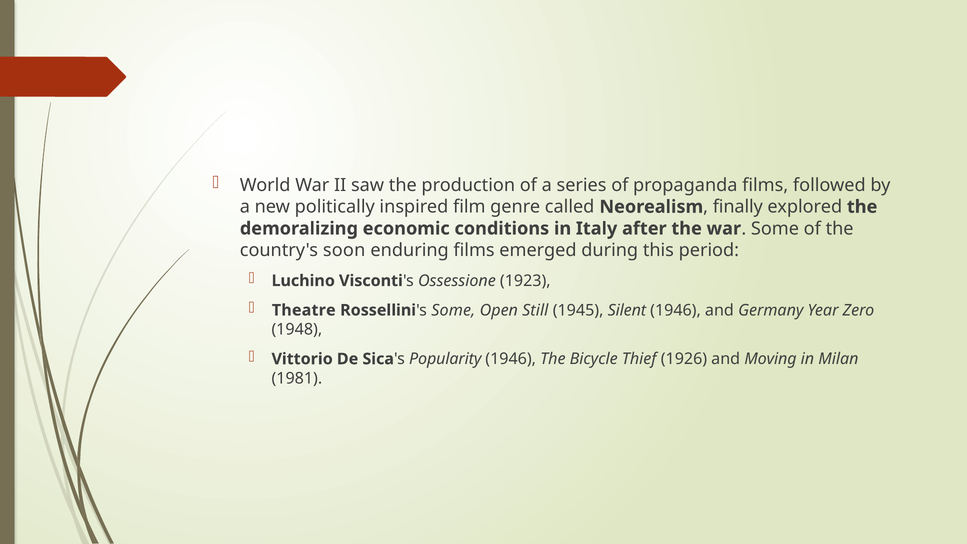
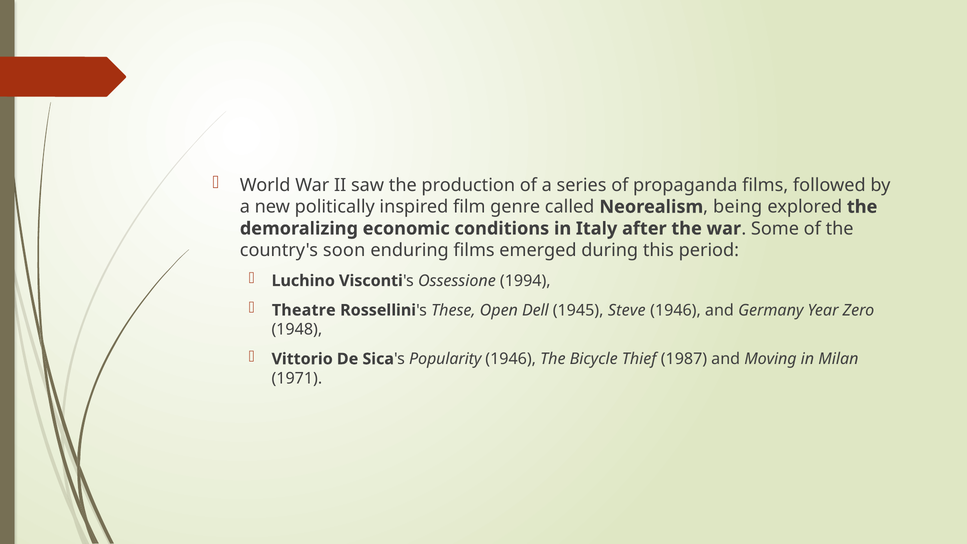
finally: finally -> being
1923: 1923 -> 1994
Rossellini's Some: Some -> These
Still: Still -> Dell
Silent: Silent -> Steve
1926: 1926 -> 1987
1981: 1981 -> 1971
